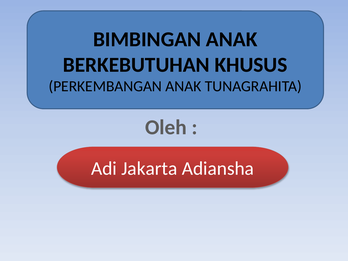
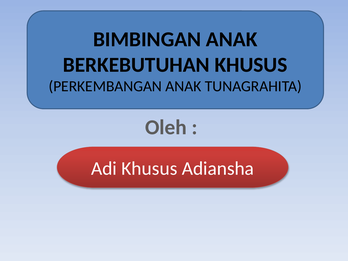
Adi Jakarta: Jakarta -> Khusus
